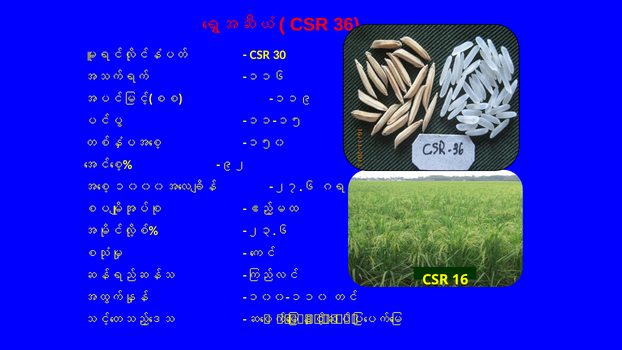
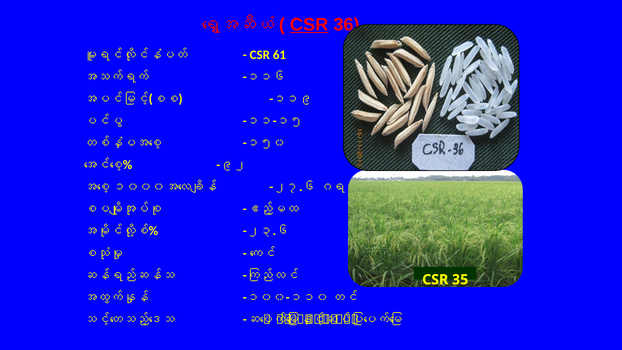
CSR at (309, 25) underline: none -> present
30: 30 -> 61
16: 16 -> 35
